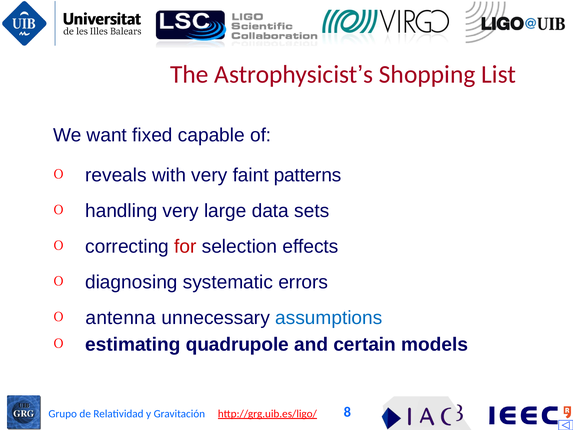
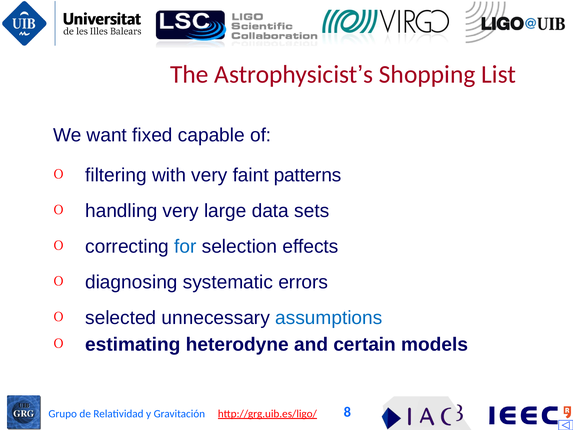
reveals: reveals -> filtering
for colour: red -> blue
antenna: antenna -> selected
quadrupole: quadrupole -> heterodyne
